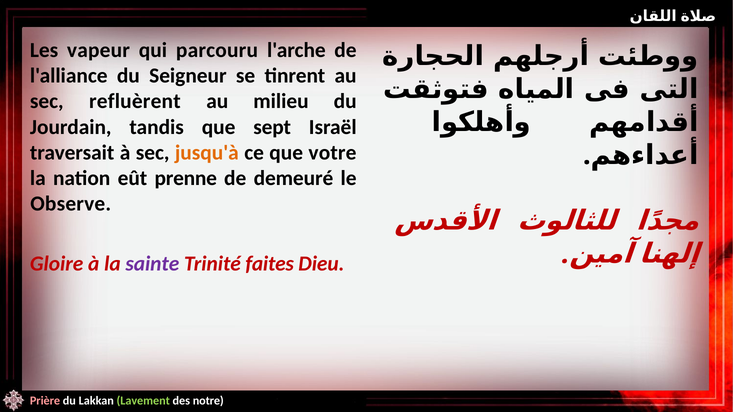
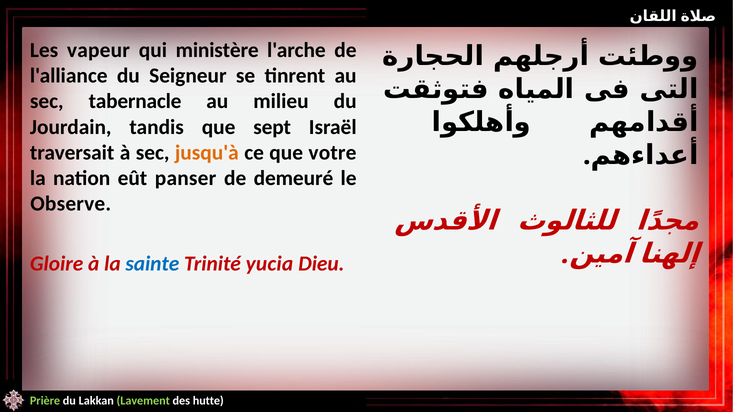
parcouru: parcouru -> ministère
refluèrent: refluèrent -> tabernacle
prenne: prenne -> panser
sainte colour: purple -> blue
faites: faites -> yucia
Prière colour: pink -> light green
notre: notre -> hutte
